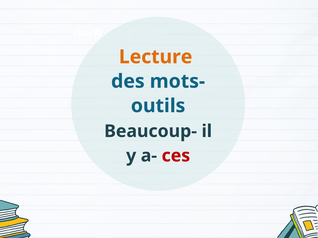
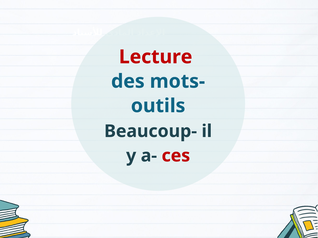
Lecture colour: orange -> red
